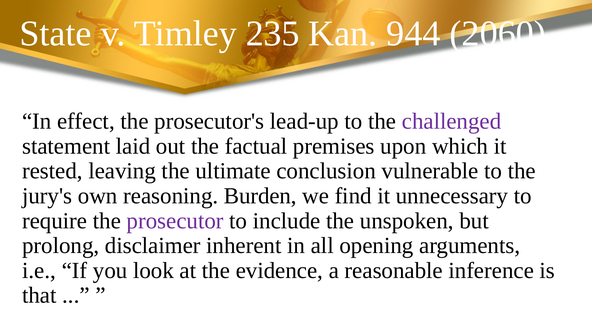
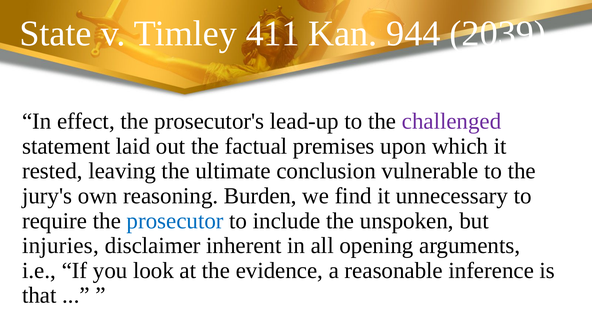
235: 235 -> 411
2060: 2060 -> 2039
prosecutor colour: purple -> blue
prolong: prolong -> injuries
